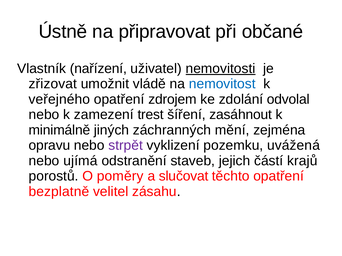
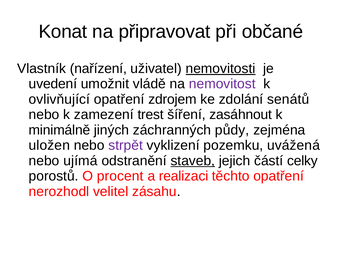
Ústně: Ústně -> Konat
zřizovat: zřizovat -> uvedení
nemovitost colour: blue -> purple
veřejného: veřejného -> ovlivňující
odvolal: odvolal -> senátů
mění: mění -> půdy
opravu: opravu -> uložen
staveb underline: none -> present
krajů: krajů -> celky
poměry: poměry -> procent
slučovat: slučovat -> realizaci
bezplatně: bezplatně -> nerozhodl
